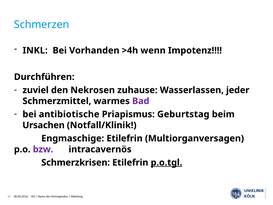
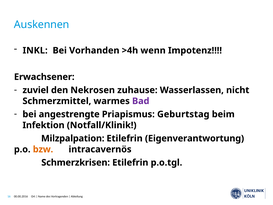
Schmerzen: Schmerzen -> Auskennen
Durchführen: Durchführen -> Erwachsener
jeder: jeder -> nicht
antibiotische: antibiotische -> angestrengte
Ursachen: Ursachen -> Infektion
Engmaschige: Engmaschige -> Milzpalpation
Multiorganversagen: Multiorganversagen -> Eigenverantwortung
bzw colour: purple -> orange
p.o.tgl underline: present -> none
